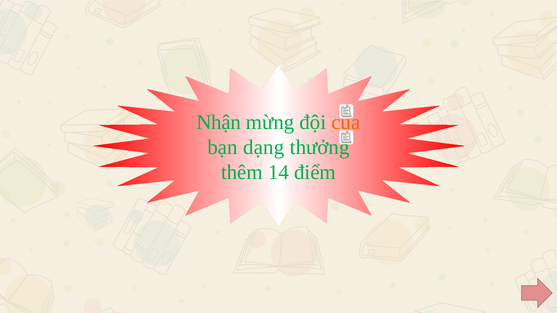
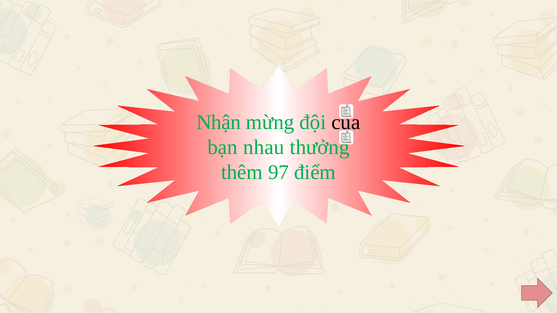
của colour: orange -> black
dạng: dạng -> nhau
14: 14 -> 97
